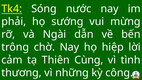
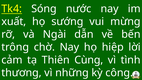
phải: phải -> xuất
